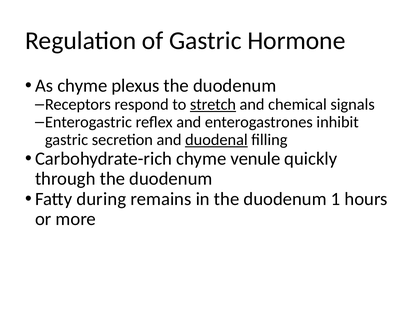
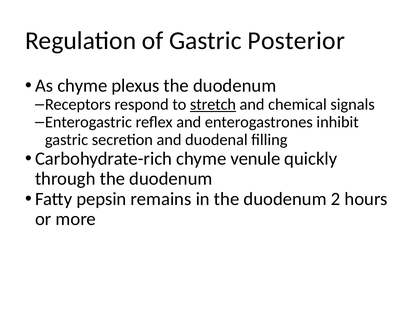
Hormone: Hormone -> Posterior
duodenal underline: present -> none
during: during -> pepsin
1: 1 -> 2
